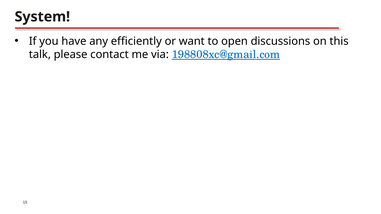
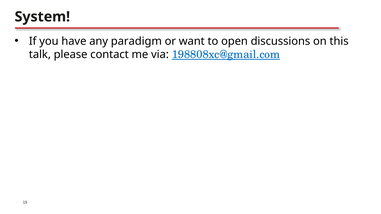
efficiently: efficiently -> paradigm
